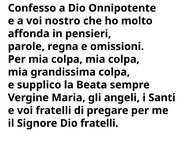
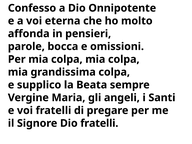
nostro: nostro -> eterna
regna: regna -> bocca
